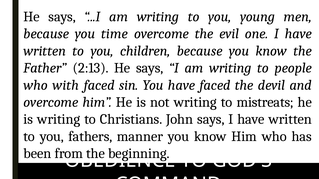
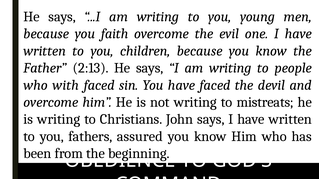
time: time -> faith
manner: manner -> assured
